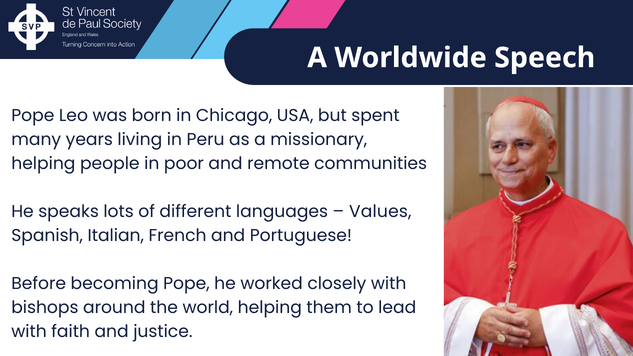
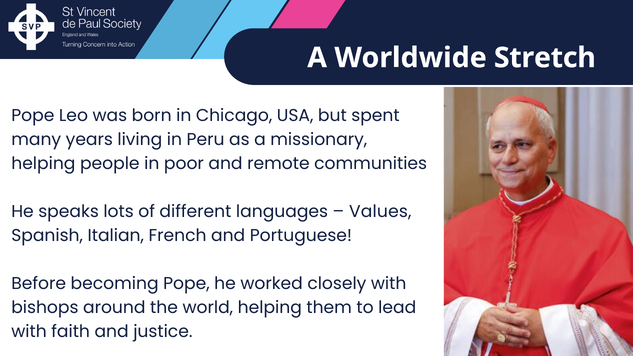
Speech: Speech -> Stretch
